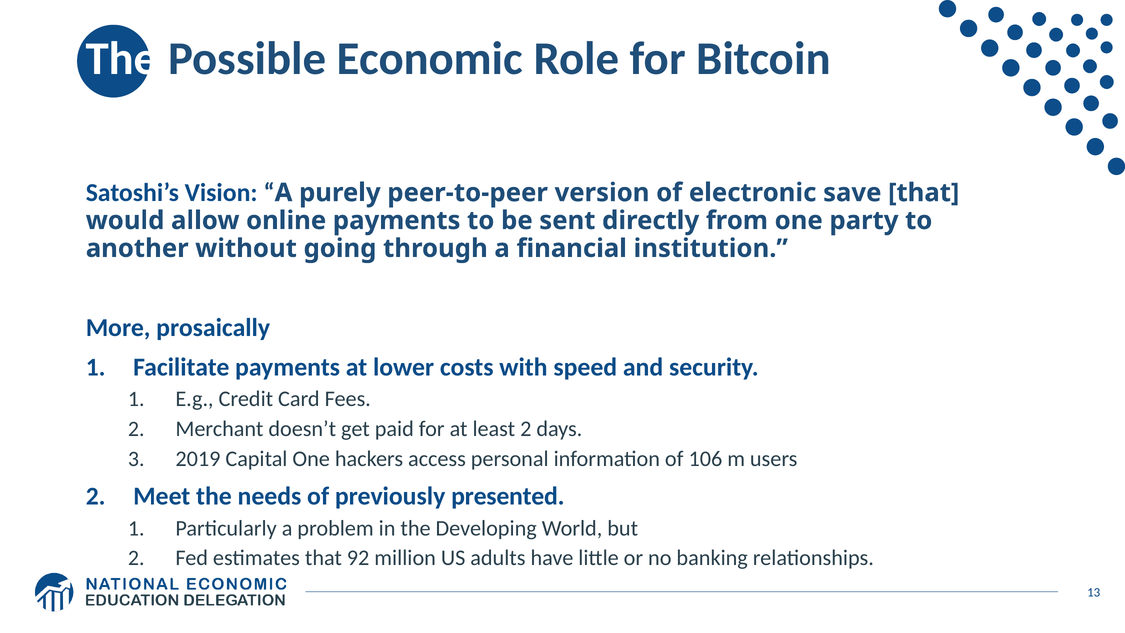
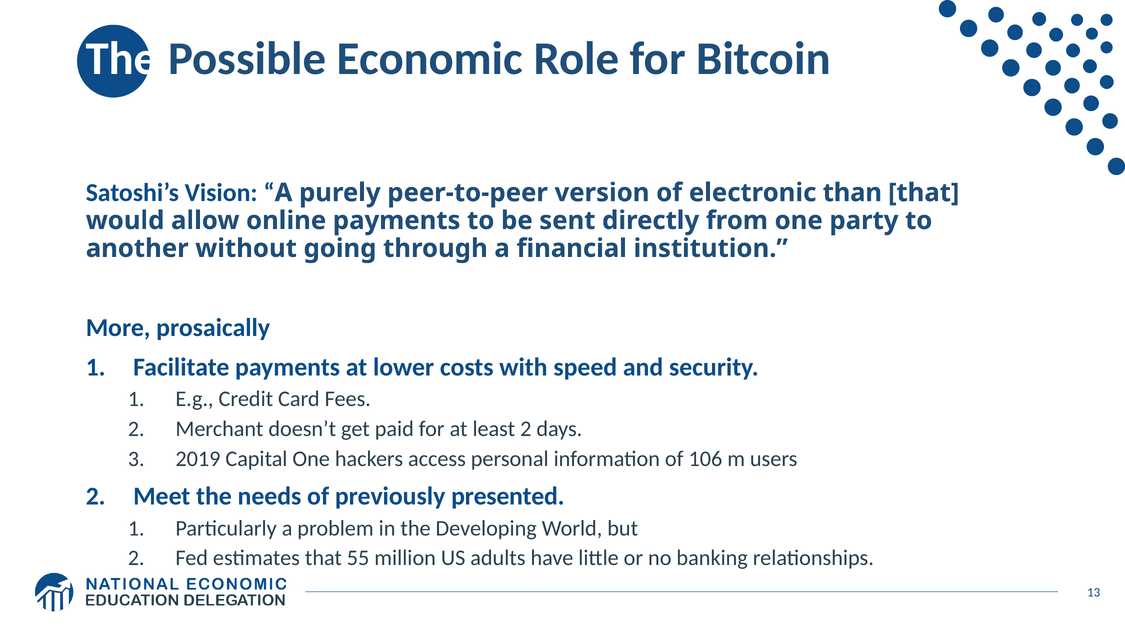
save: save -> than
92: 92 -> 55
